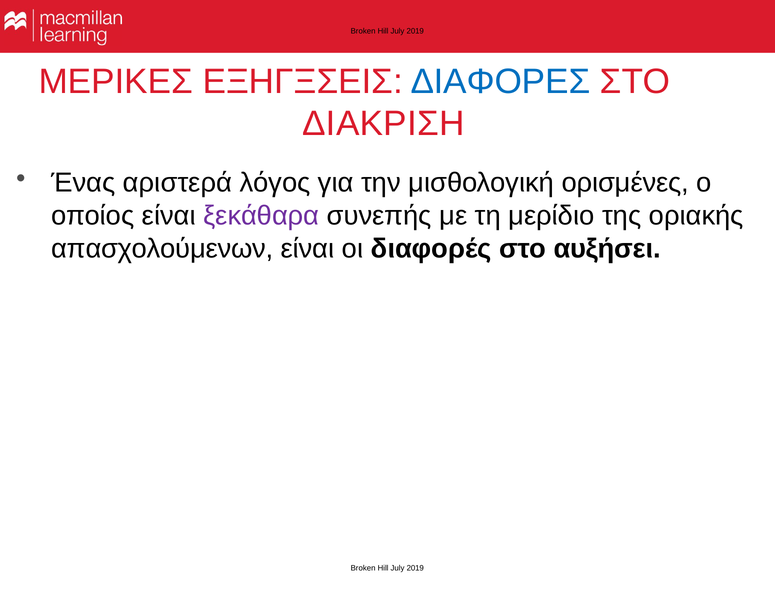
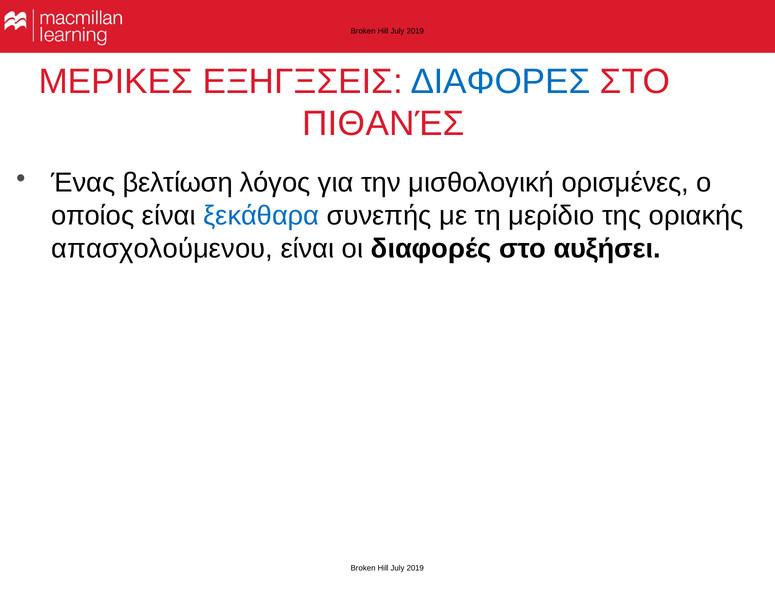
ΔΙΑΚΡΙΣΗ: ΔΙΑΚΡΙΣΗ -> ΠΙΘΑΝΈΣ
αριστερά: αριστερά -> βελτίωση
ξεκάθαρα colour: purple -> blue
απασχολούμενων: απασχολούμενων -> απασχολούμενου
